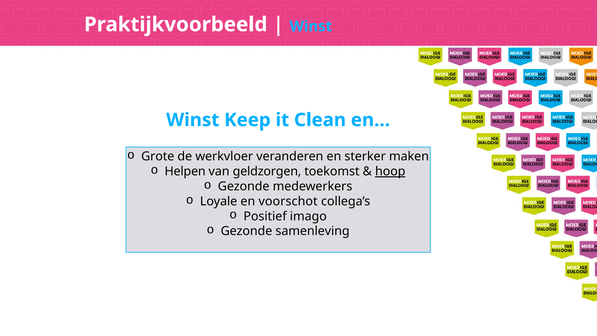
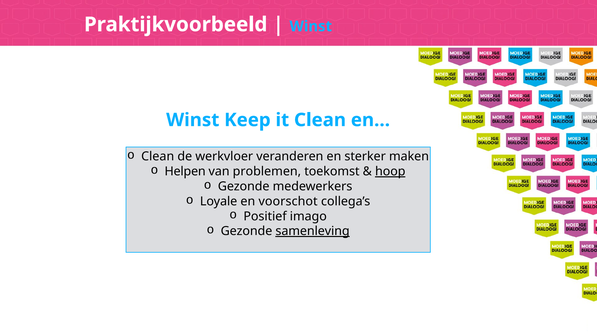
Grote at (158, 156): Grote -> Clean
geldzorgen: geldzorgen -> problemen
samenleving underline: none -> present
